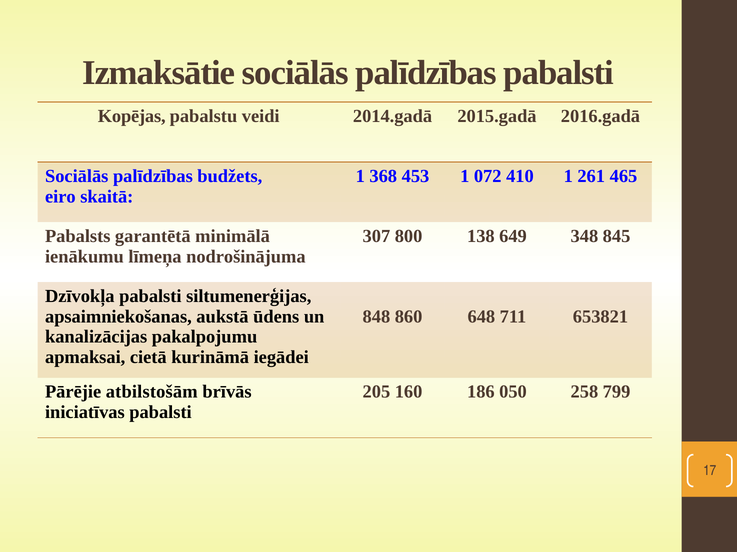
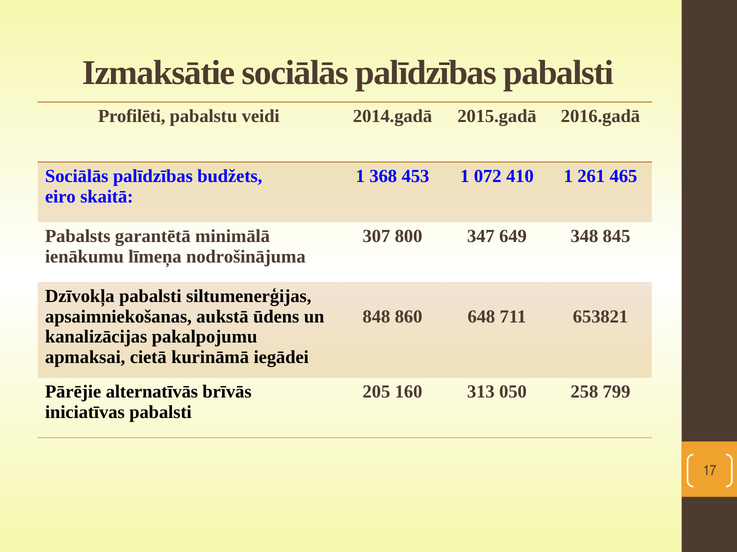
Kopējas: Kopējas -> Profilēti
138: 138 -> 347
atbilstošām: atbilstošām -> alternatīvās
186: 186 -> 313
